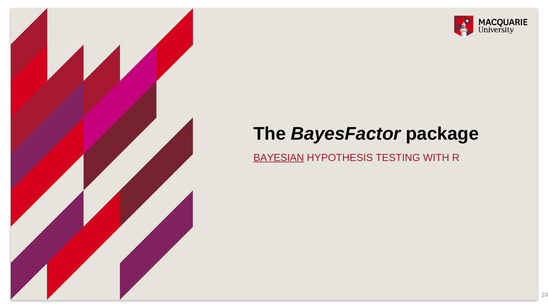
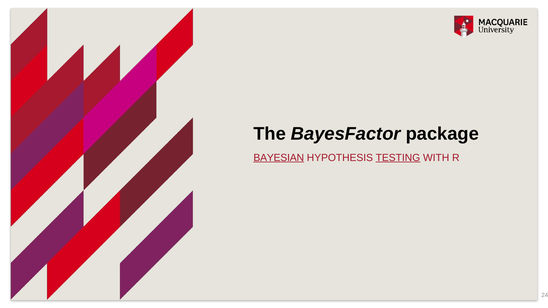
TESTING underline: none -> present
